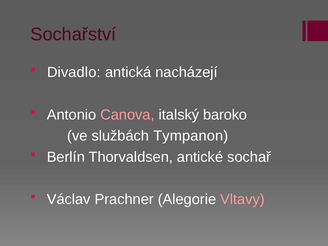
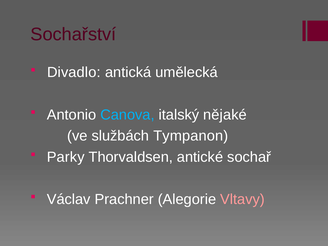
nacházejí: nacházejí -> umělecká
Canova colour: pink -> light blue
baroko: baroko -> nějaké
Berlín: Berlín -> Parky
